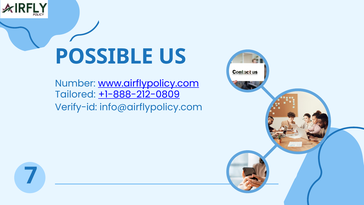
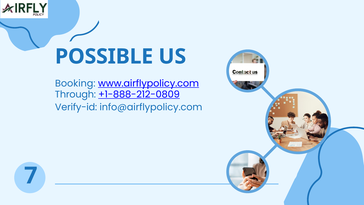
Number: Number -> Booking
Tailored: Tailored -> Through
